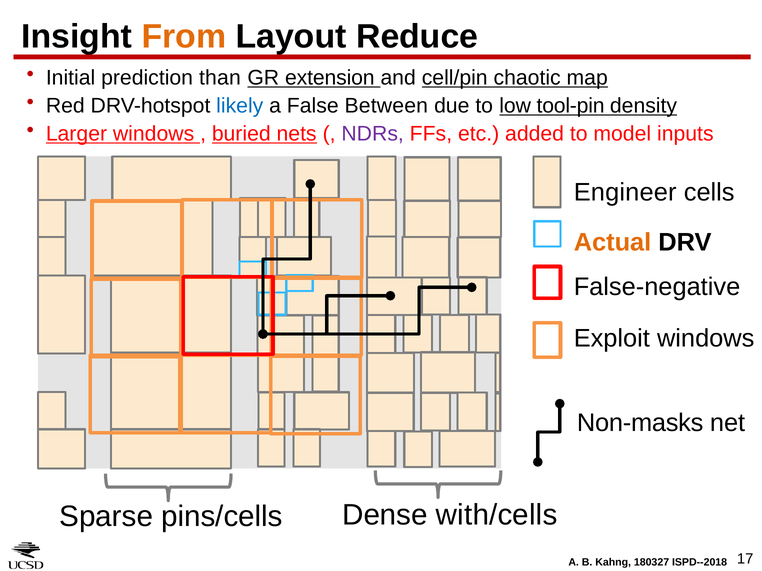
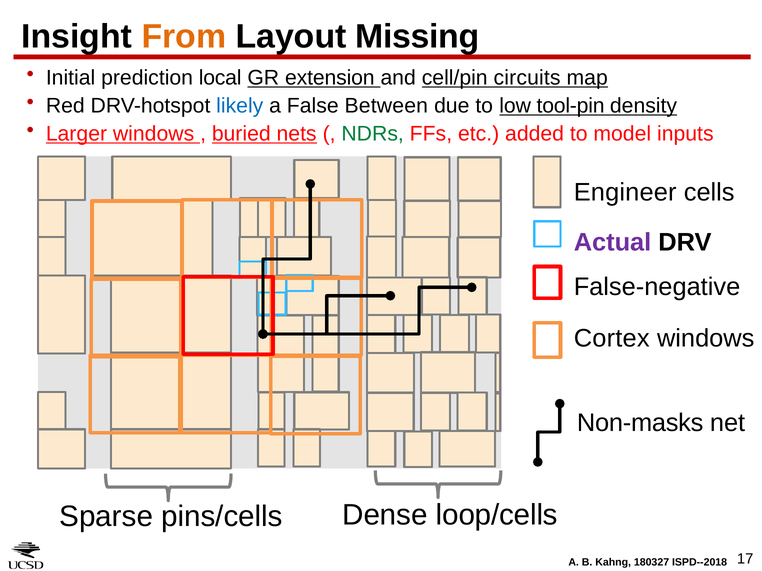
Reduce: Reduce -> Missing
than: than -> local
chaotic: chaotic -> circuits
NDRs colour: purple -> green
Actual colour: orange -> purple
Exploit: Exploit -> Cortex
with/cells: with/cells -> loop/cells
